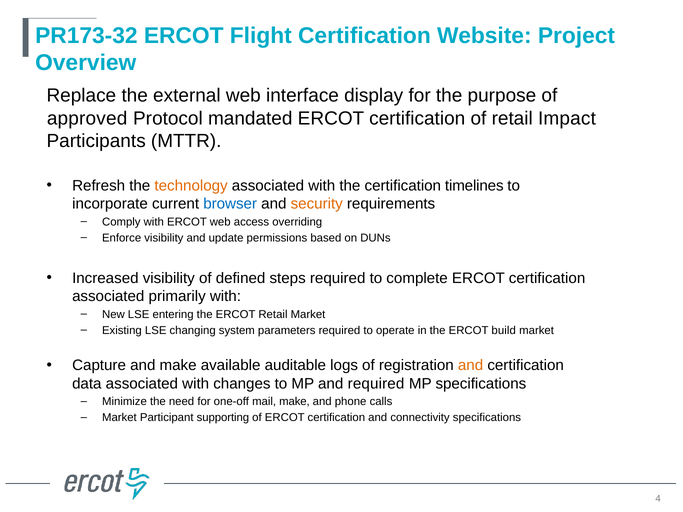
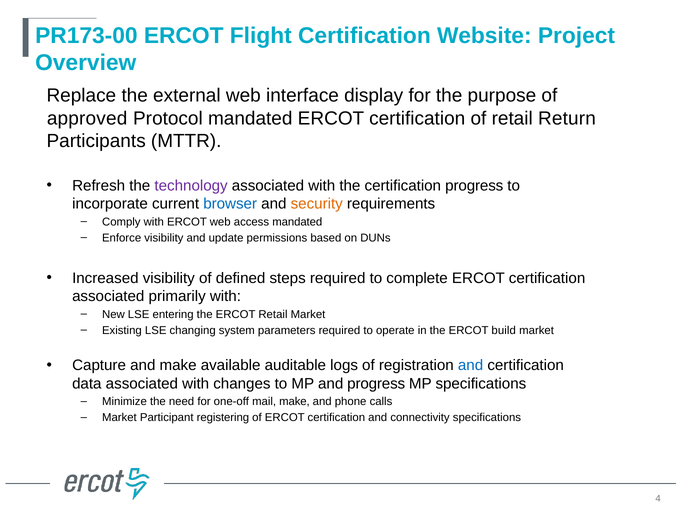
PR173-32: PR173-32 -> PR173-00
Impact: Impact -> Return
technology colour: orange -> purple
certification timelines: timelines -> progress
access overriding: overriding -> mandated
and at (471, 366) colour: orange -> blue
and required: required -> progress
supporting: supporting -> registering
